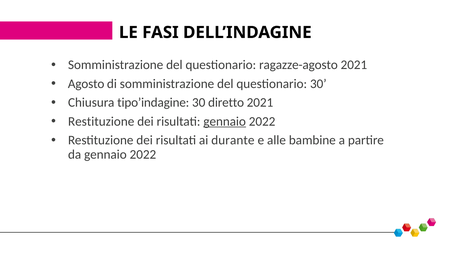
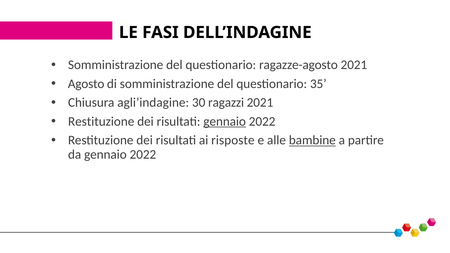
questionario 30: 30 -> 35
tipo’indagine: tipo’indagine -> agli’indagine
diretto: diretto -> ragazzi
durante: durante -> risposte
bambine underline: none -> present
